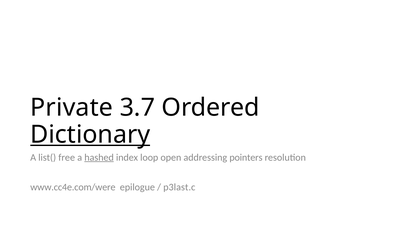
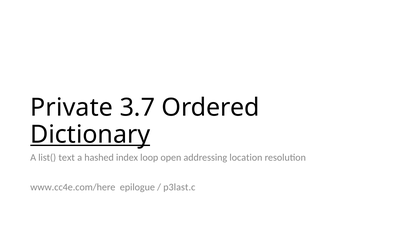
free: free -> text
hashed underline: present -> none
pointers: pointers -> location
www.cc4e.com/were: www.cc4e.com/were -> www.cc4e.com/here
